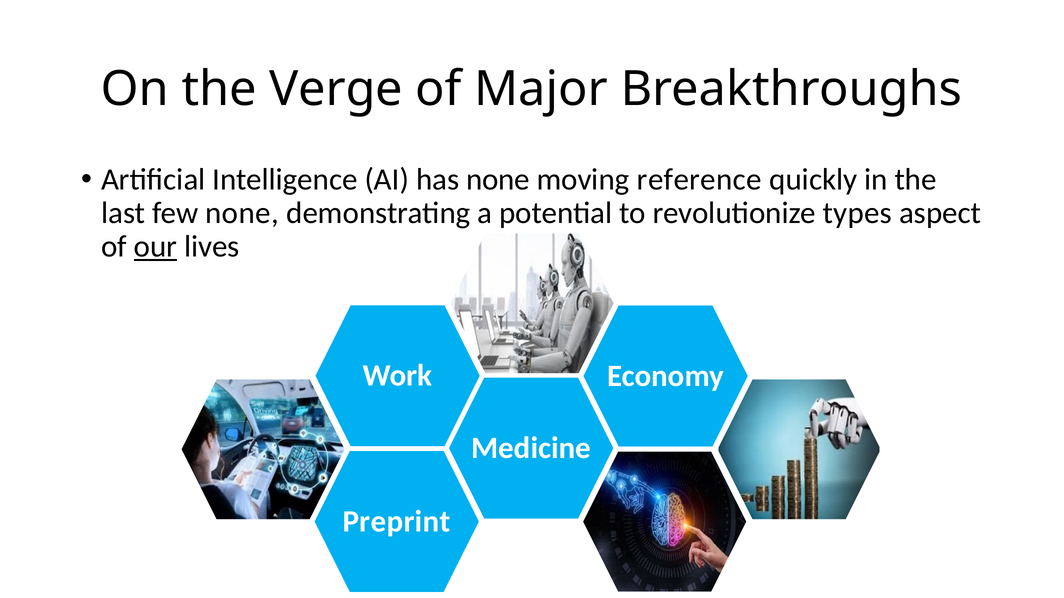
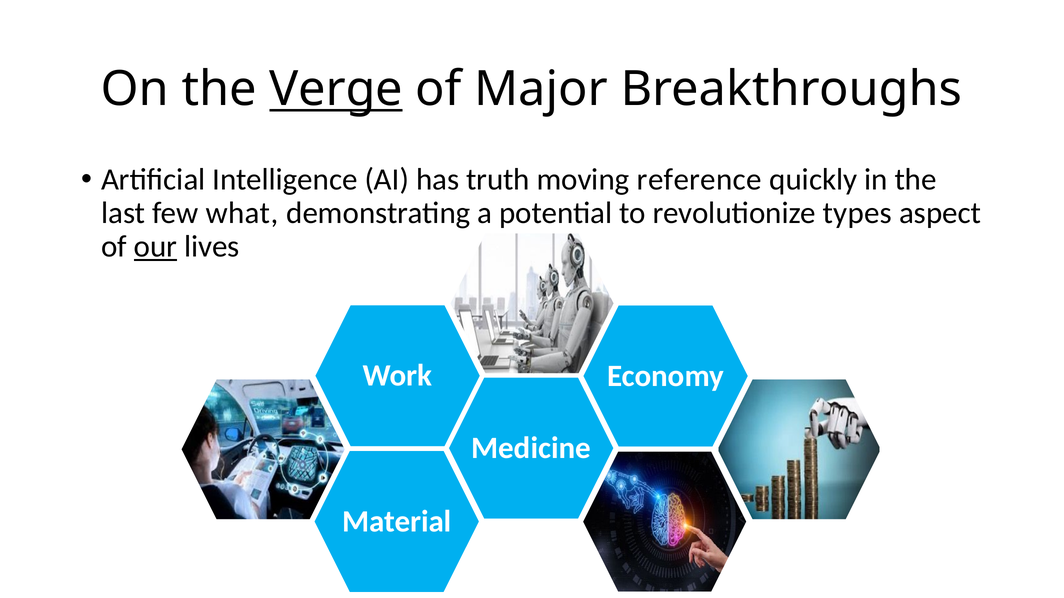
Verge underline: none -> present
has none: none -> truth
few none: none -> what
Preprint: Preprint -> Material
